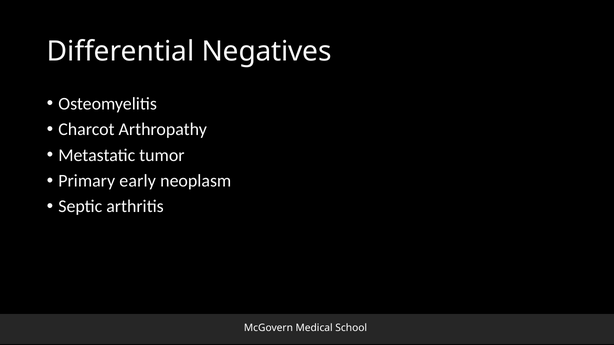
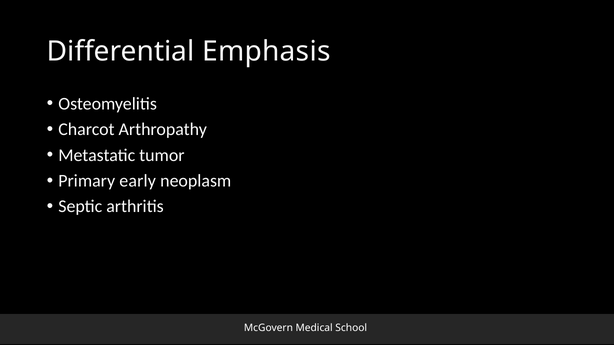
Negatives: Negatives -> Emphasis
